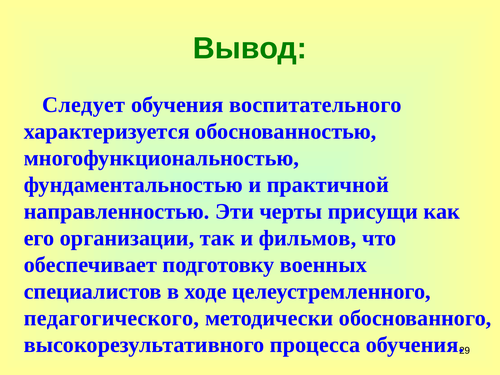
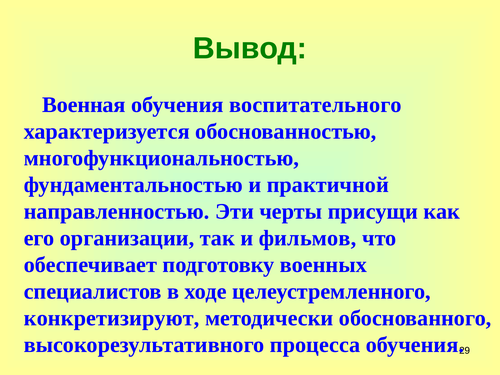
Следует: Следует -> Военная
педагогического: педагогического -> конкретизируют
